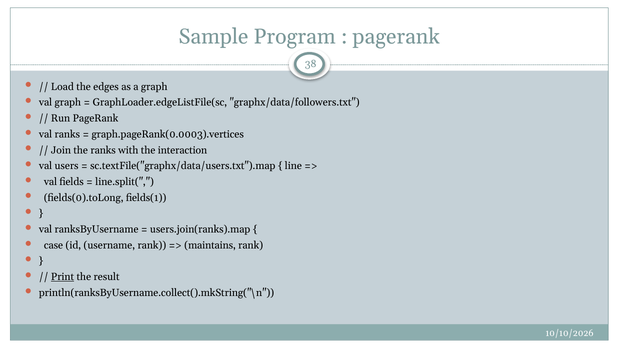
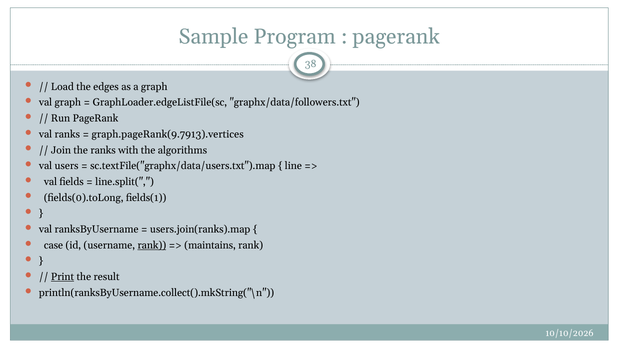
graph.pageRank(0.0003).vertices: graph.pageRank(0.0003).vertices -> graph.pageRank(9.7913).vertices
interaction: interaction -> algorithms
rank at (152, 245) underline: none -> present
